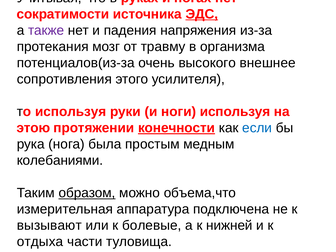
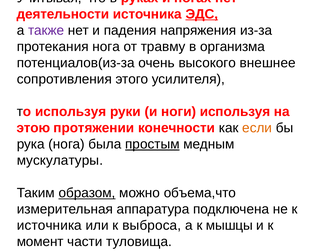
сократимости: сократимости -> деятельности
протекания мозг: мозг -> нога
конечности underline: present -> none
если colour: blue -> orange
простым underline: none -> present
колебаниями: колебаниями -> мускулатуры
вызывают at (49, 225): вызывают -> источника
болевые: болевые -> выброса
нижней: нижней -> мышцы
отдыха: отдыха -> момент
